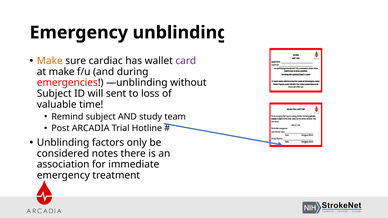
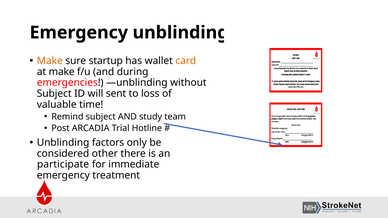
cardiac: cardiac -> startup
card colour: purple -> orange
notes: notes -> other
association: association -> participate
